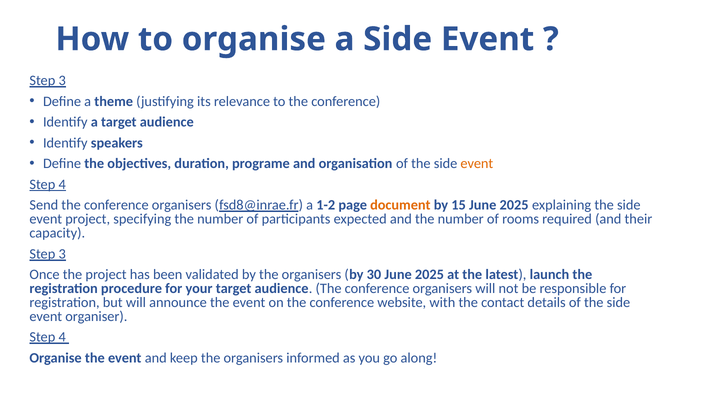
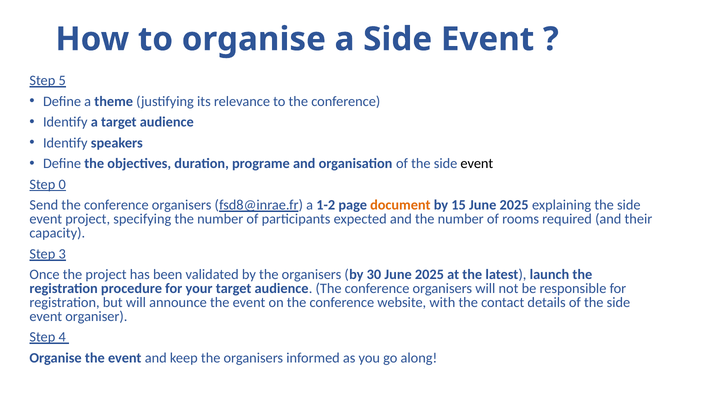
3 at (62, 81): 3 -> 5
event at (477, 164) colour: orange -> black
4 at (62, 184): 4 -> 0
